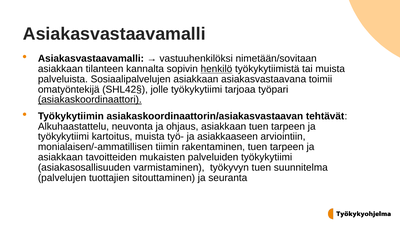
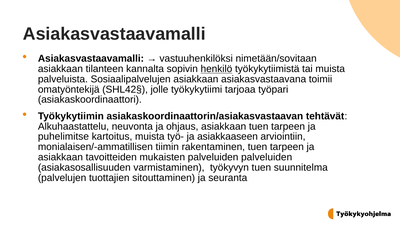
asiakaskoordinaattori underline: present -> none
työkykytiimi at (63, 137): työkykytiimi -> puhelimitse
palveluiden työkykytiimi: työkykytiimi -> palveluiden
